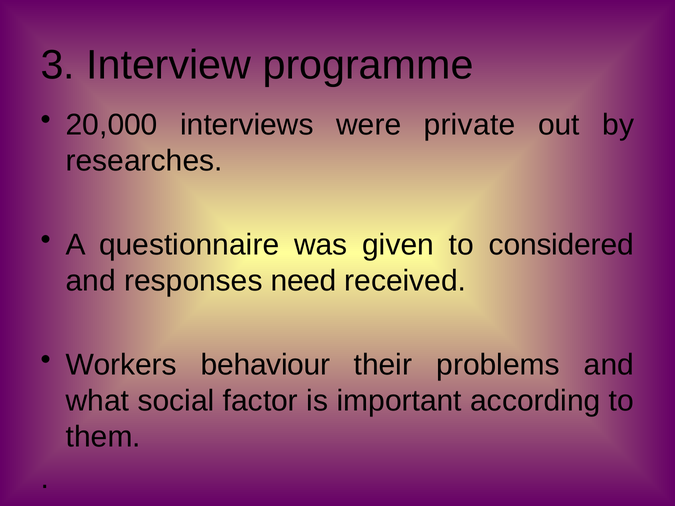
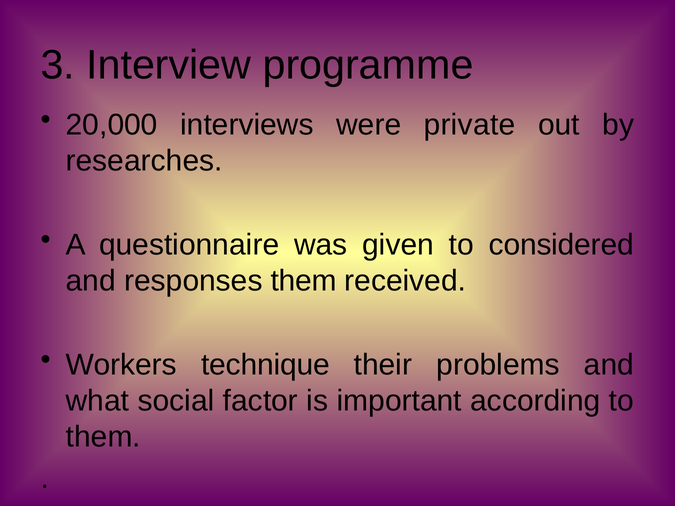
responses need: need -> them
behaviour: behaviour -> technique
